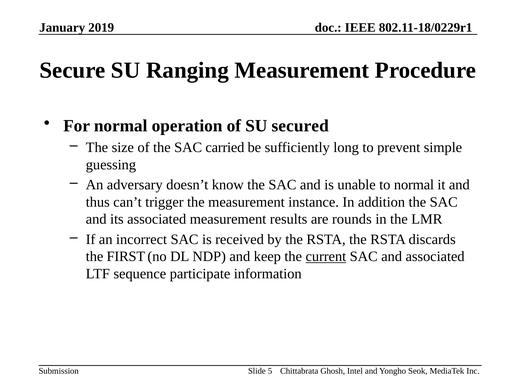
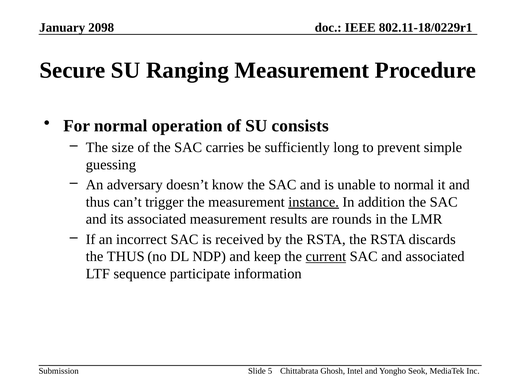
2019: 2019 -> 2098
secured: secured -> consists
carried: carried -> carries
instance underline: none -> present
the FIRST: FIRST -> THUS
